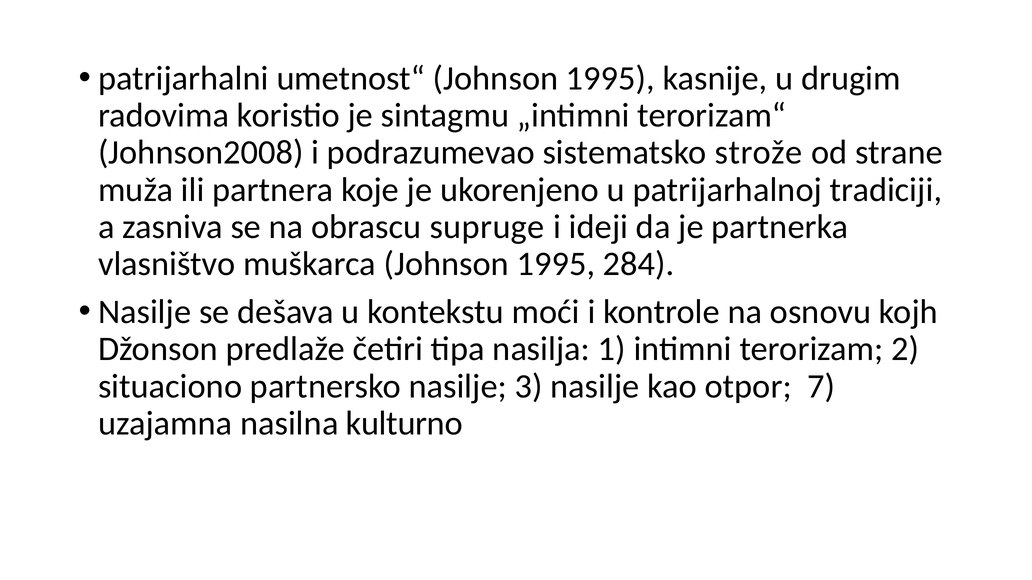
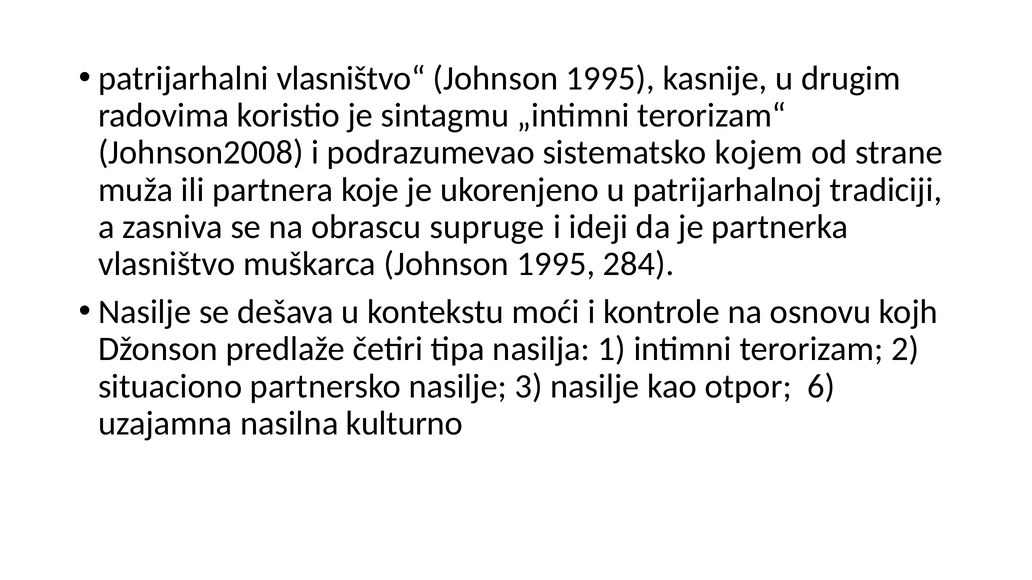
umetnost“: umetnost“ -> vlasništvo“
strože: strože -> kojem
7: 7 -> 6
